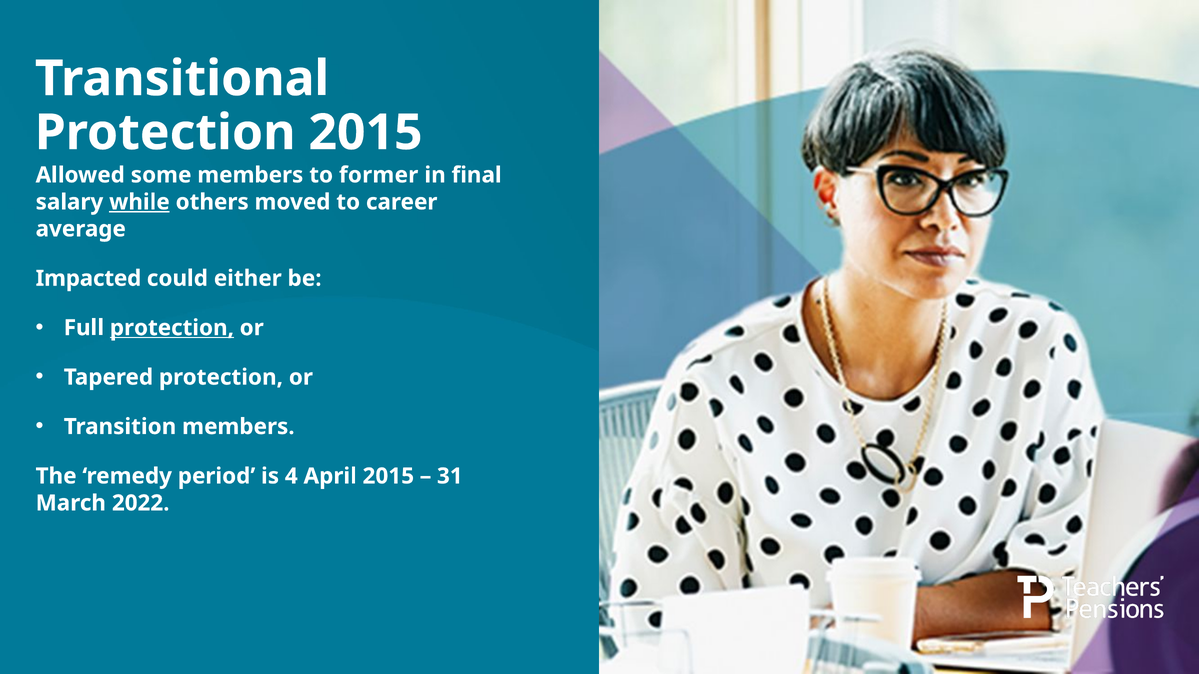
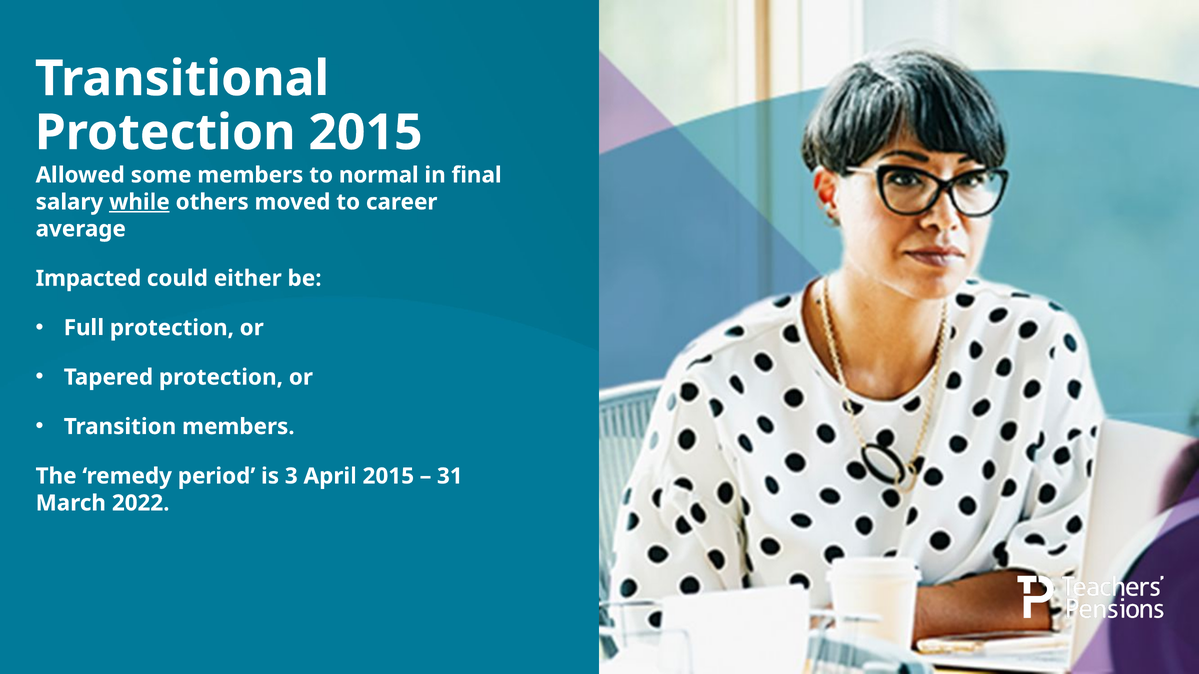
former: former -> normal
protection at (172, 328) underline: present -> none
4: 4 -> 3
